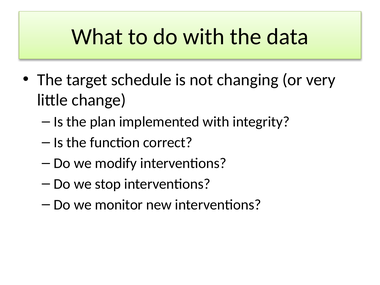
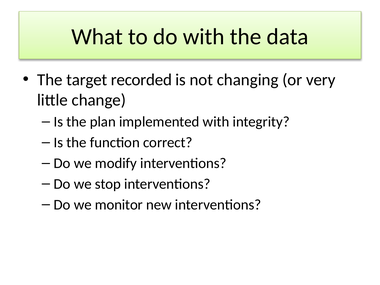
schedule: schedule -> recorded
